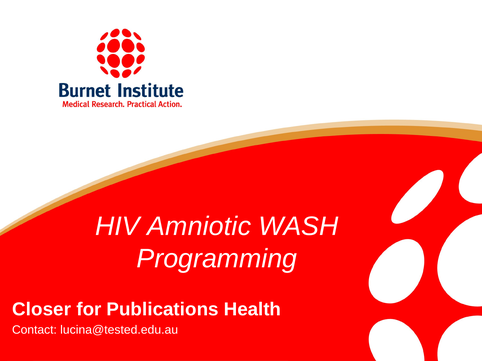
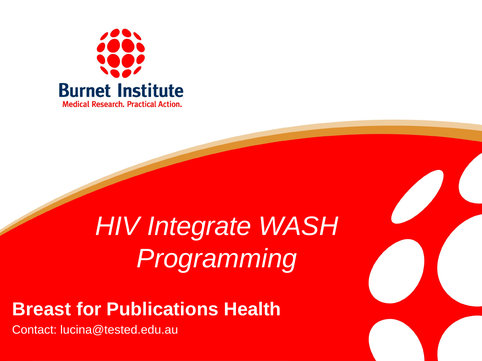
Amniotic: Amniotic -> Integrate
Closer: Closer -> Breast
